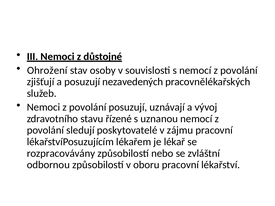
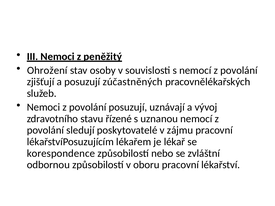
důstojné: důstojné -> peněžitý
nezavedených: nezavedených -> zúčastněných
rozpracovávány: rozpracovávány -> korespondence
